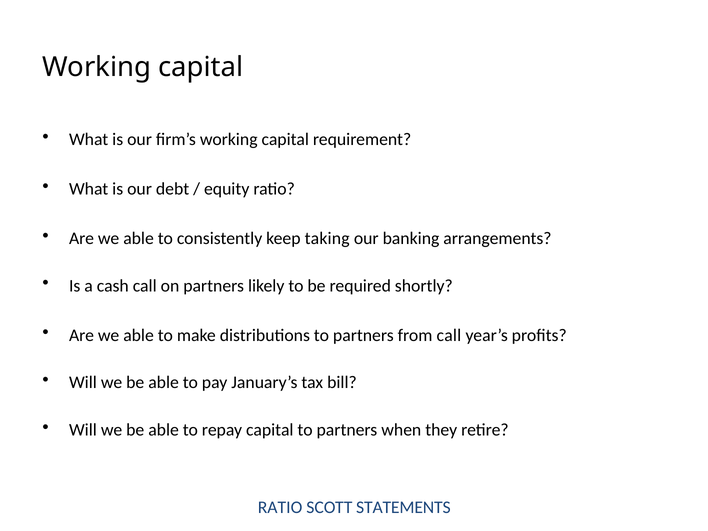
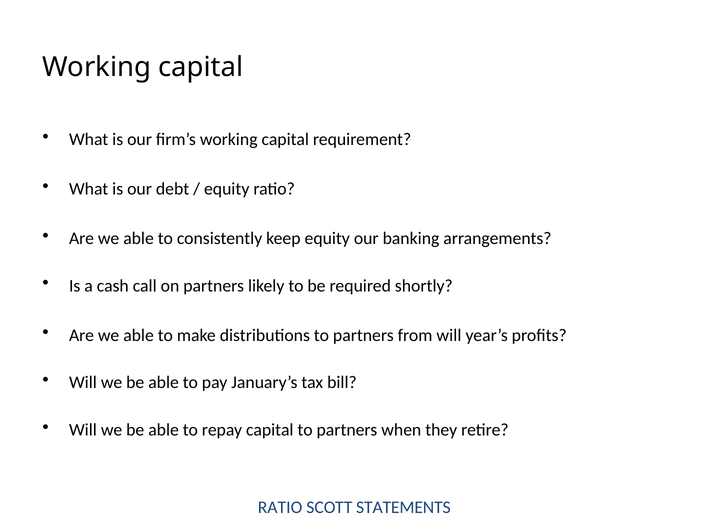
keep taking: taking -> equity
from call: call -> will
